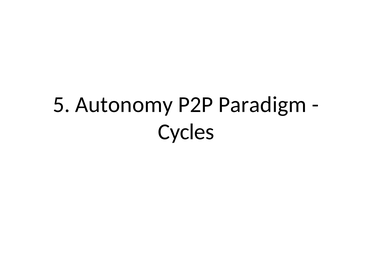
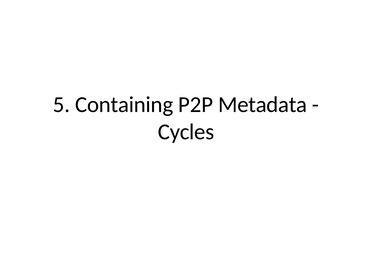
Autonomy: Autonomy -> Containing
Paradigm: Paradigm -> Metadata
